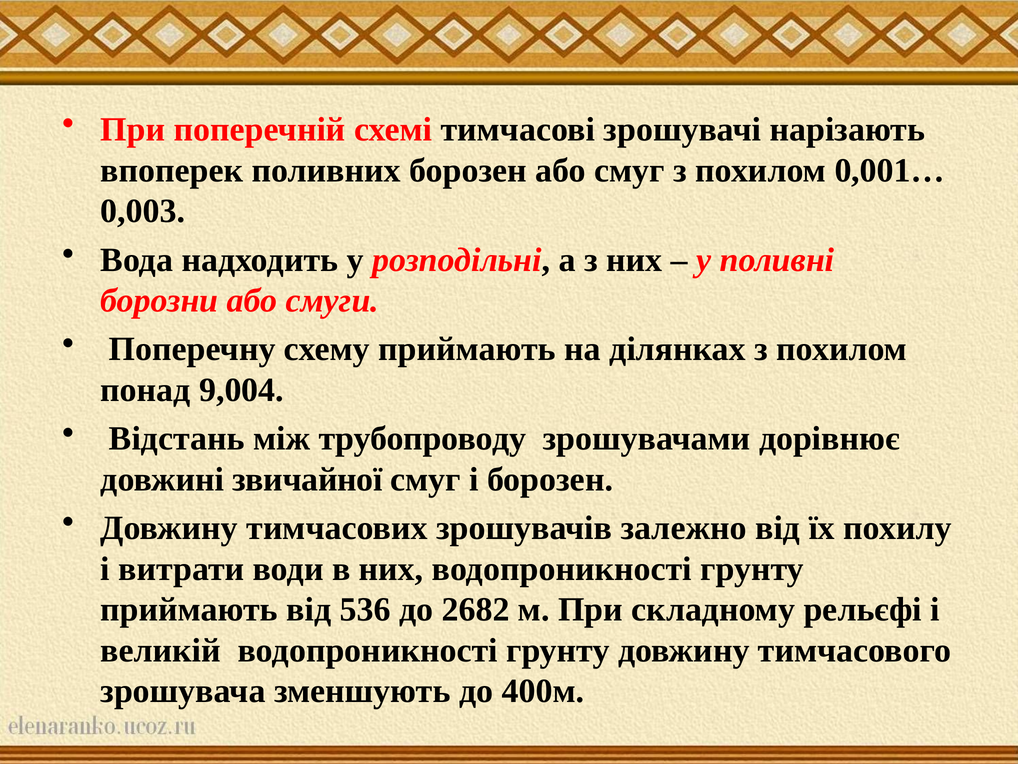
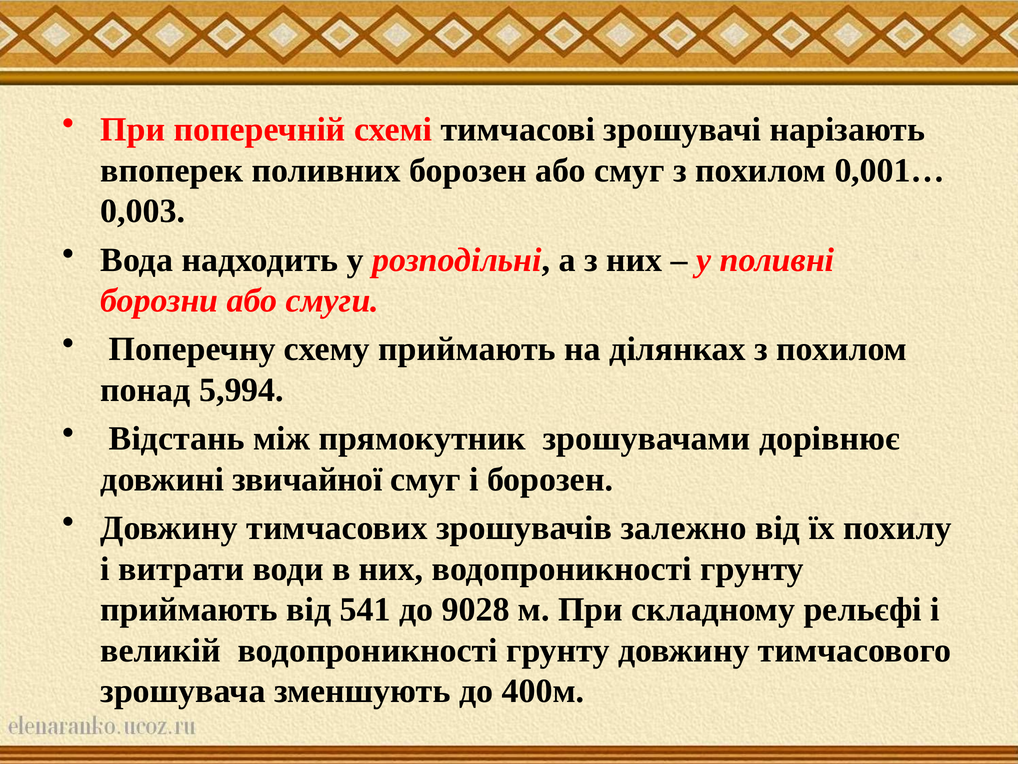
9,004: 9,004 -> 5,994
трубопроводу: трубопроводу -> прямокутник
536: 536 -> 541
2682: 2682 -> 9028
